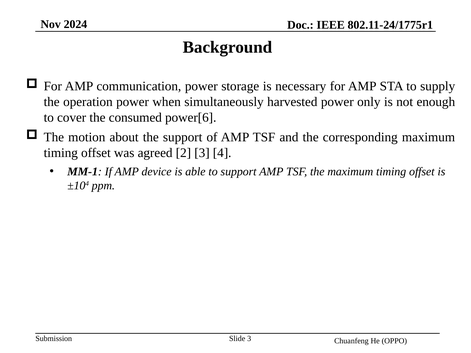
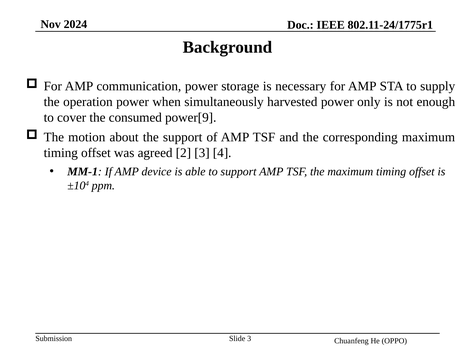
power[6: power[6 -> power[9
